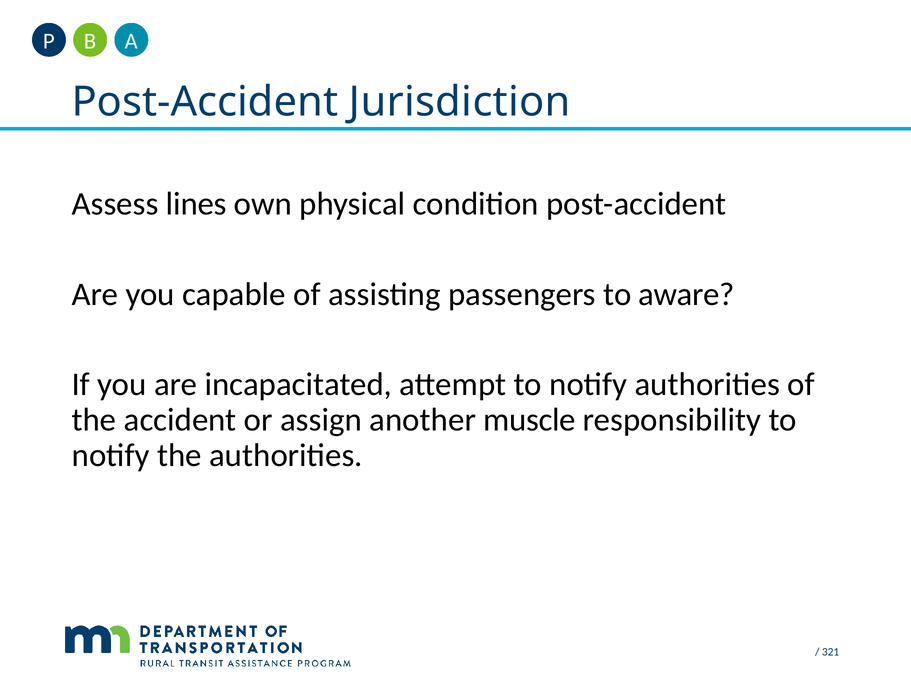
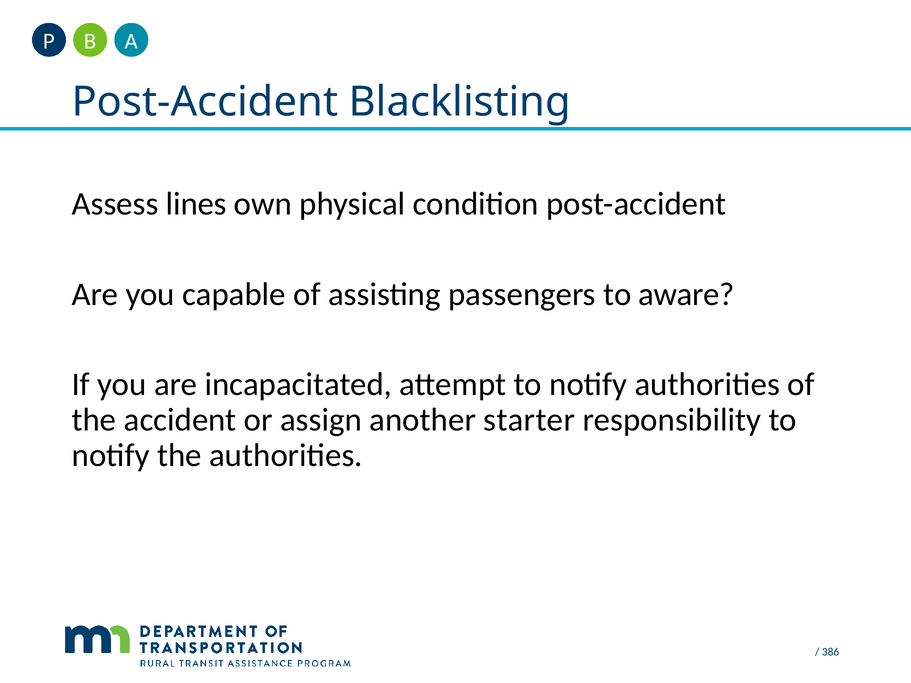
Jurisdiction: Jurisdiction -> Blacklisting
muscle: muscle -> starter
321: 321 -> 386
